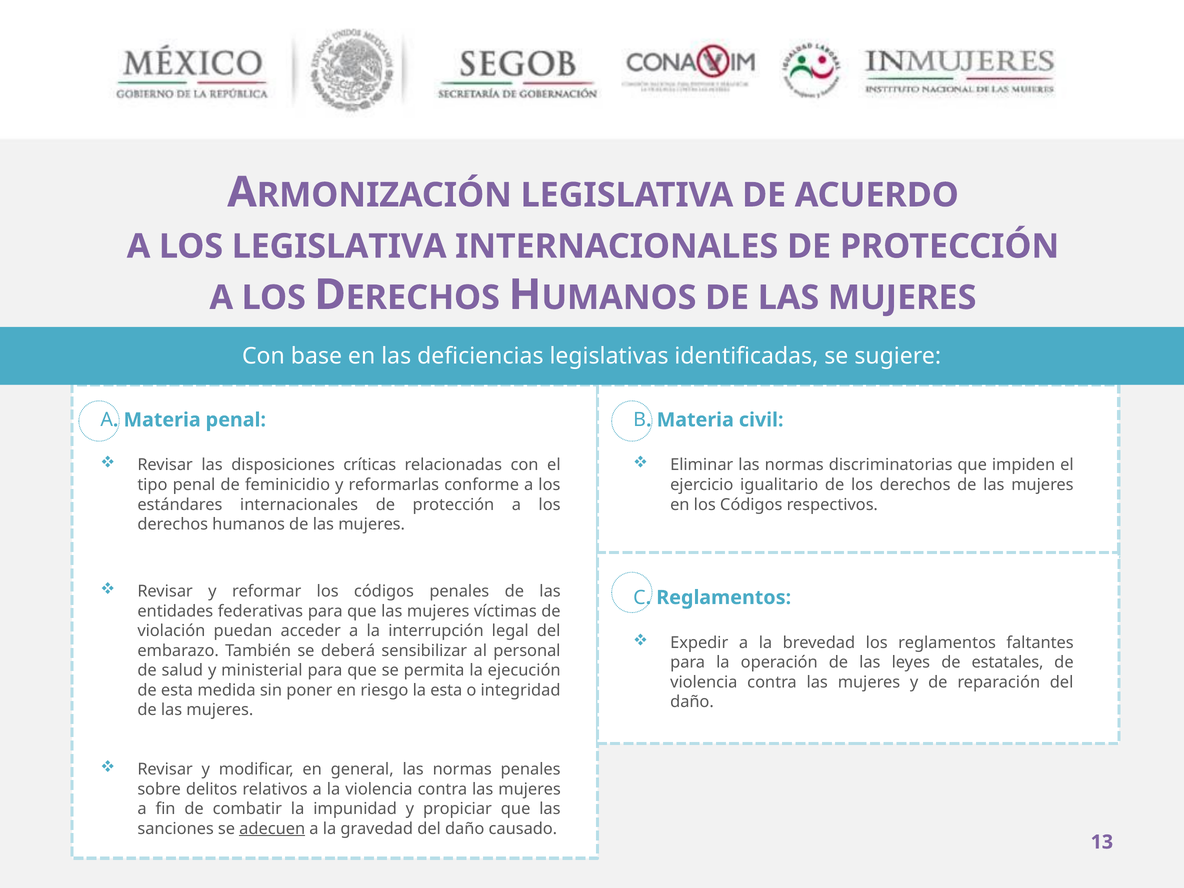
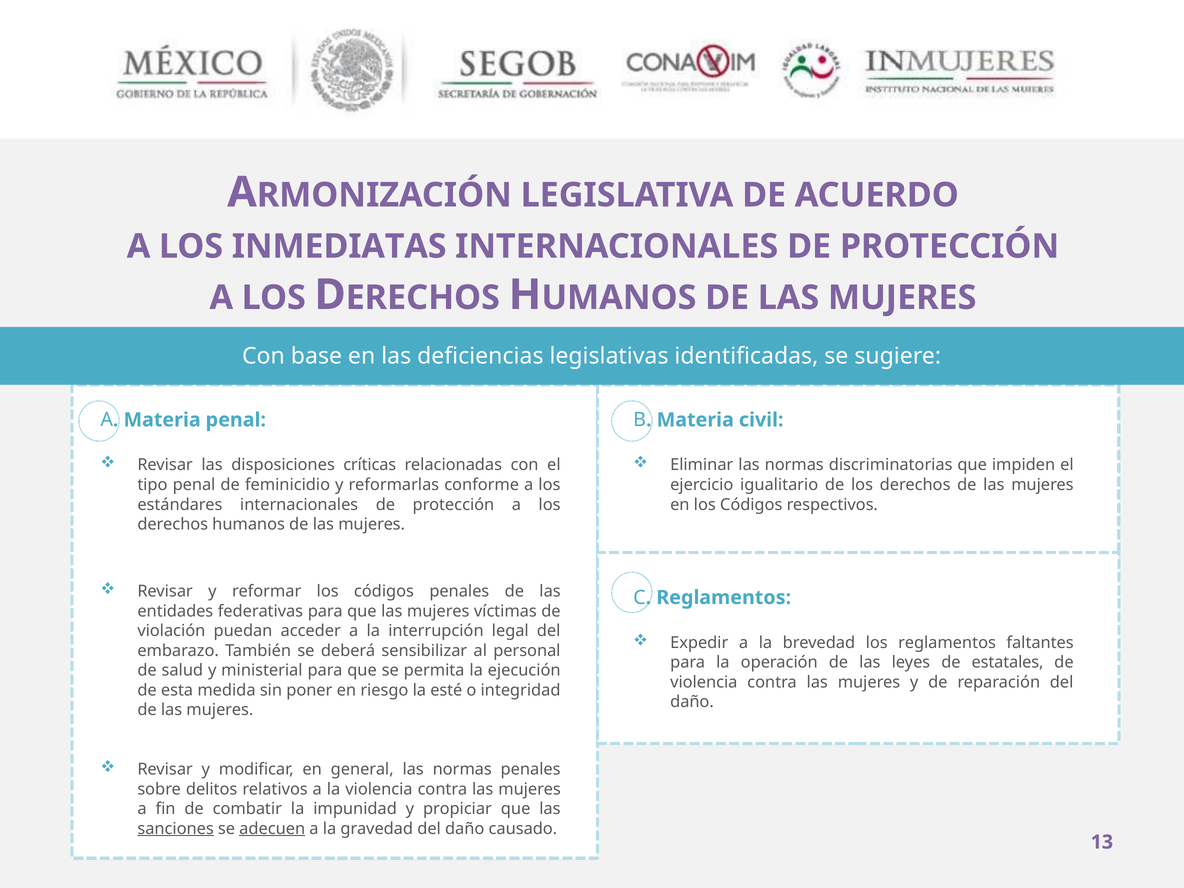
LOS LEGISLATIVA: LEGISLATIVA -> INMEDIATAS
la esta: esta -> esté
sanciones underline: none -> present
